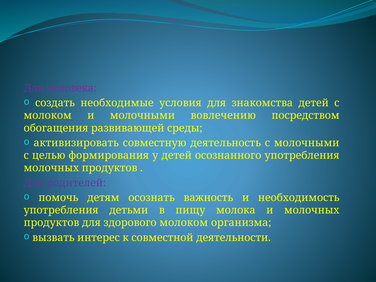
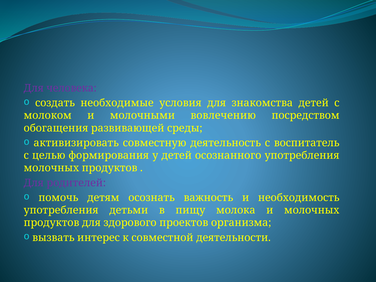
с молочными: молочными -> воспитатель
здорового молоком: молоком -> проектов
